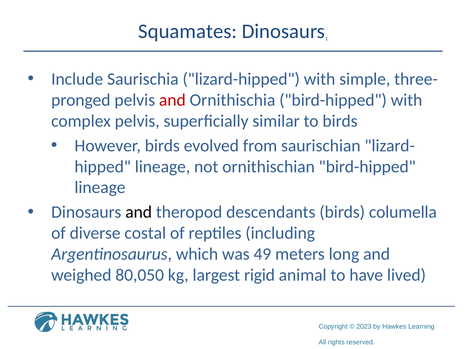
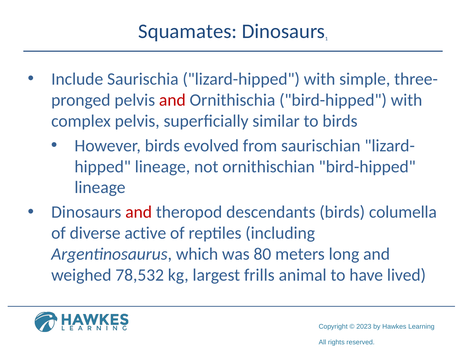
and at (139, 212) colour: black -> red
costal: costal -> active
49: 49 -> 80
80,050: 80,050 -> 78,532
rigid: rigid -> frills
